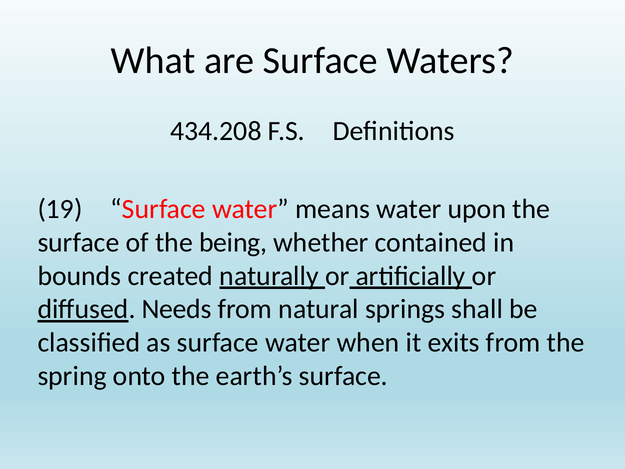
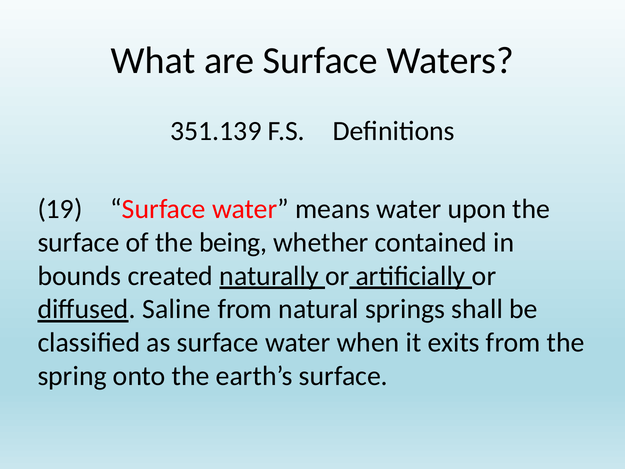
434.208: 434.208 -> 351.139
Needs: Needs -> Saline
